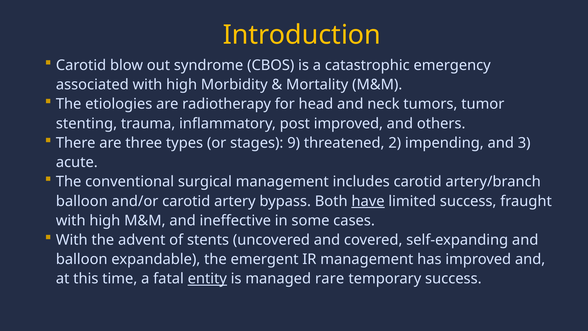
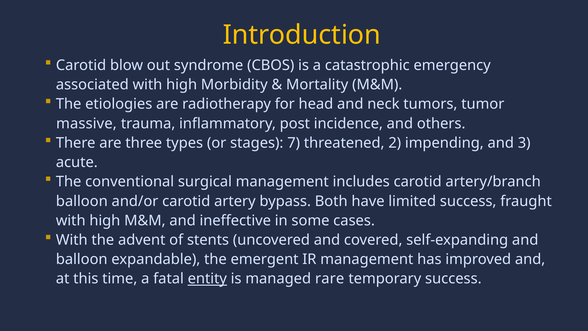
stenting: stenting -> massive
post improved: improved -> incidence
9: 9 -> 7
have underline: present -> none
